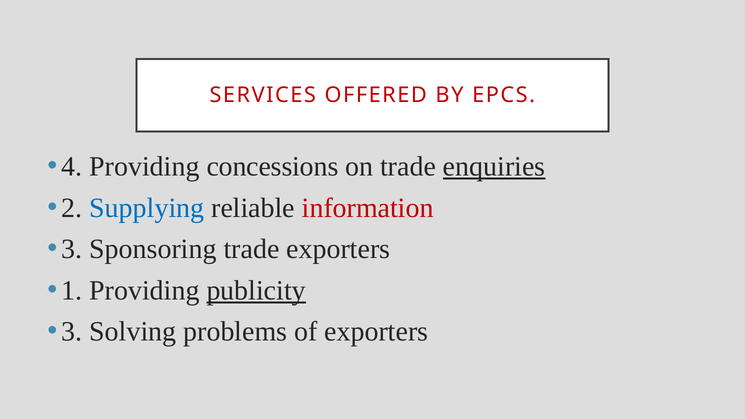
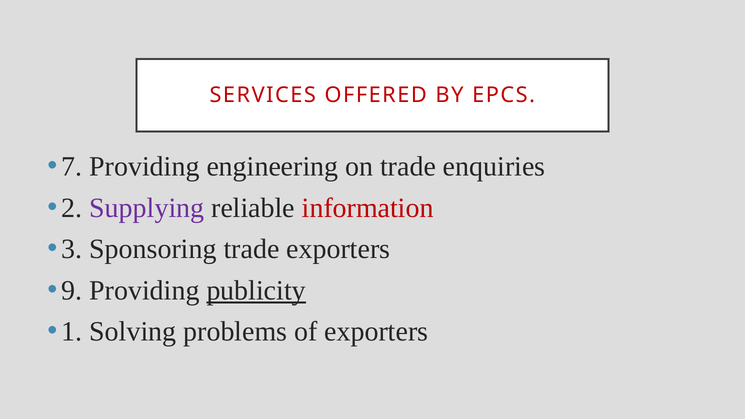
4: 4 -> 7
concessions: concessions -> engineering
enquiries underline: present -> none
Supplying colour: blue -> purple
1: 1 -> 9
3 at (72, 332): 3 -> 1
